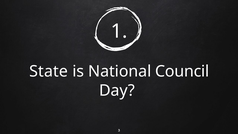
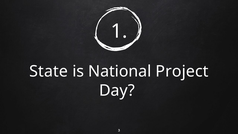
Council: Council -> Project
